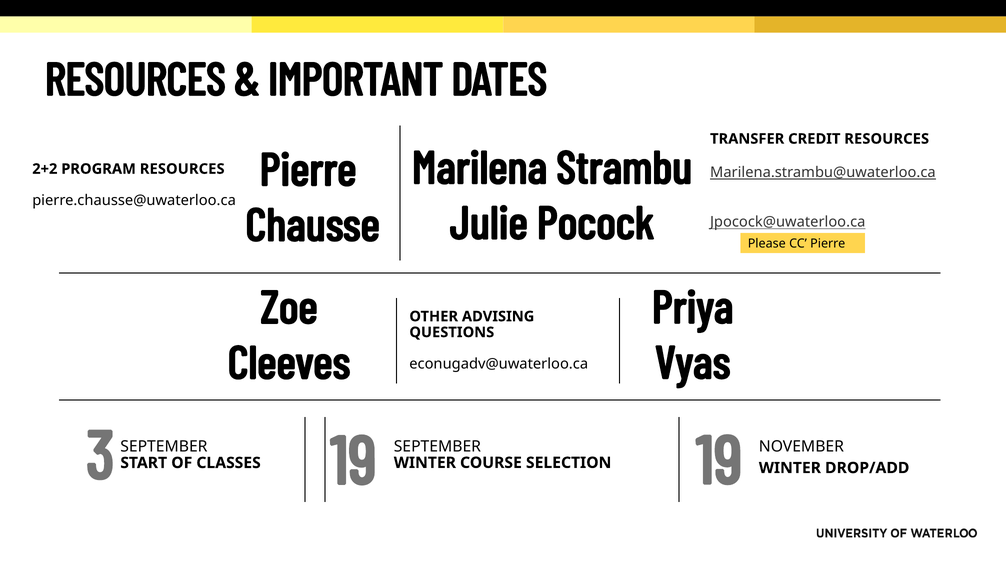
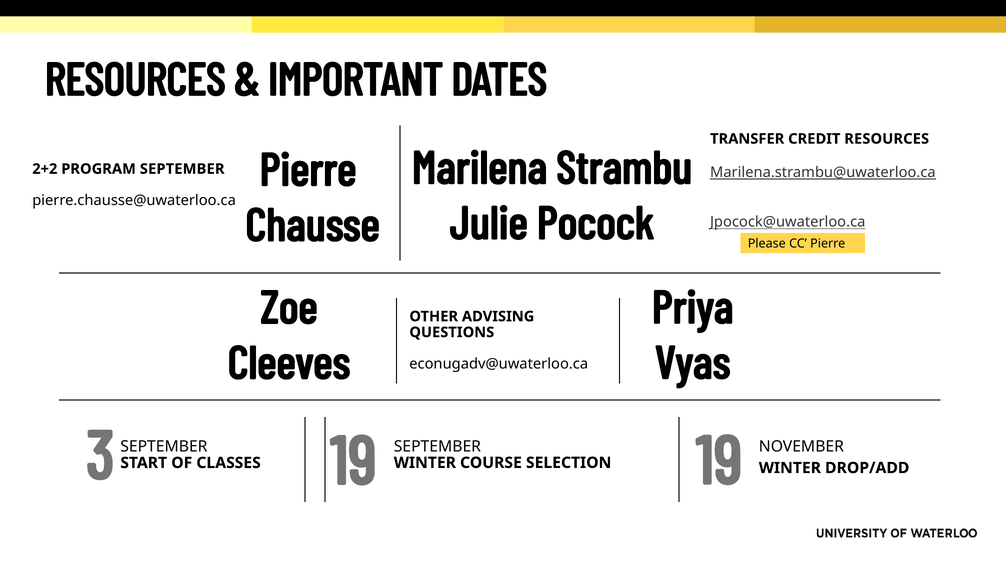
PROGRAM RESOURCES: RESOURCES -> SEPTEMBER
